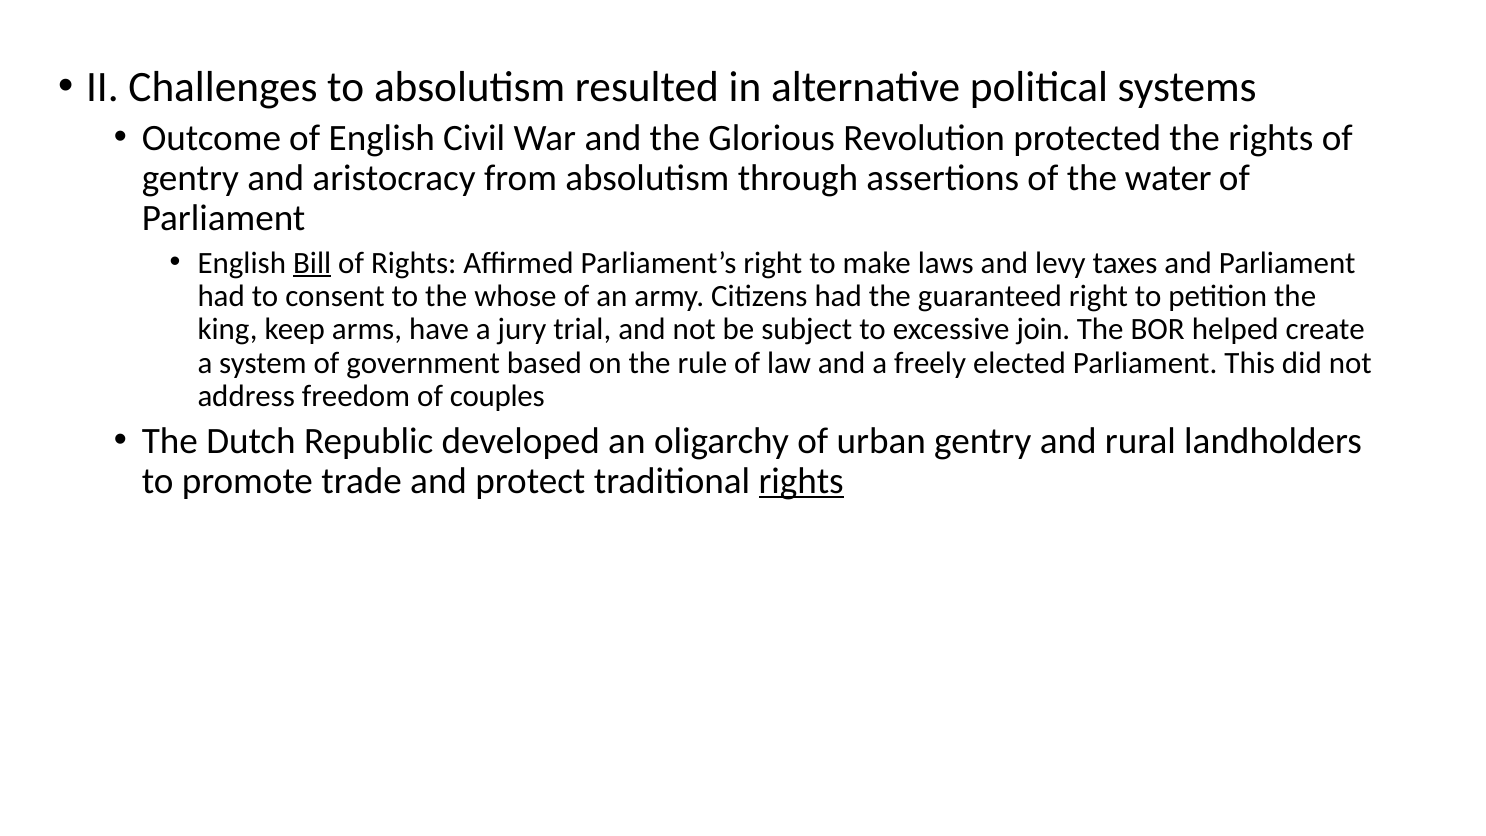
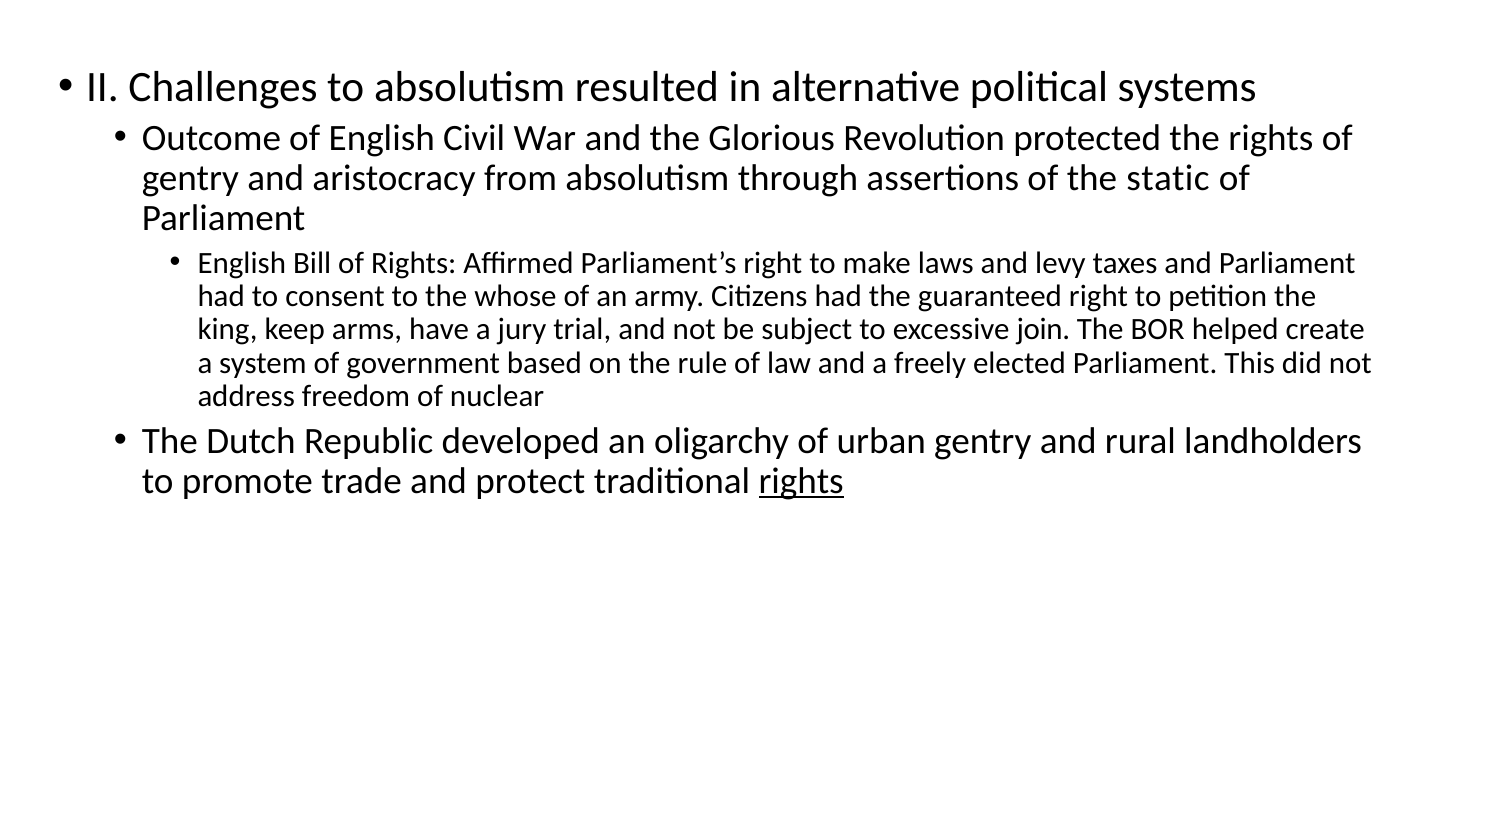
water: water -> static
Bill underline: present -> none
couples: couples -> nuclear
